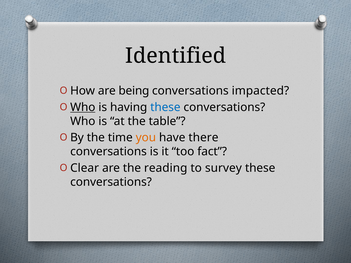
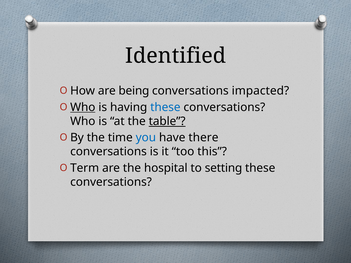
table underline: none -> present
you colour: orange -> blue
fact: fact -> this
Clear: Clear -> Term
reading: reading -> hospital
survey: survey -> setting
